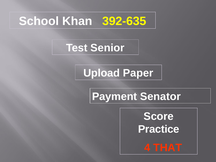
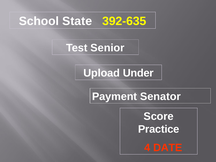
Khan: Khan -> State
Paper: Paper -> Under
THAT: THAT -> DATE
